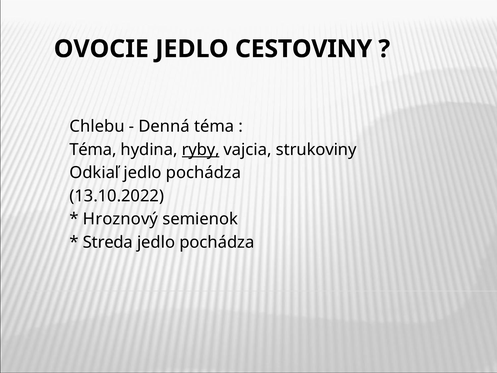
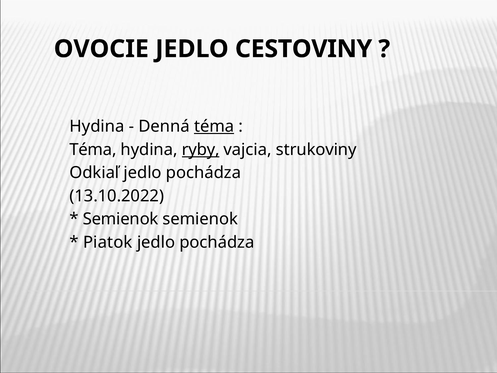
Chlebu at (97, 126): Chlebu -> Hydina
téma at (214, 126) underline: none -> present
Hroznový at (120, 219): Hroznový -> Semienok
Streda: Streda -> Piatok
